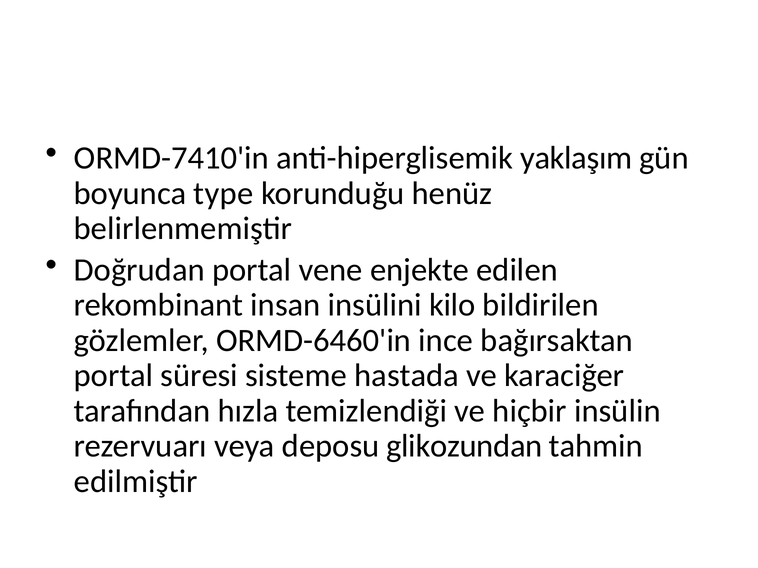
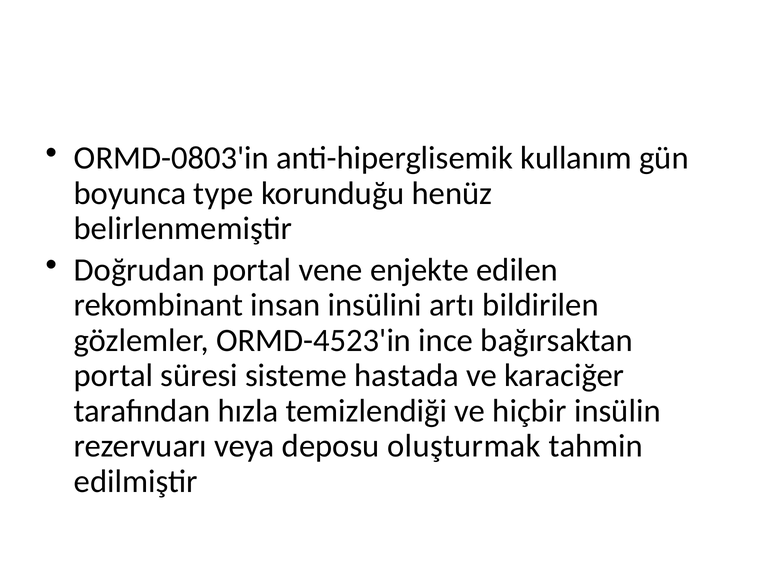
ORMD-7410'in: ORMD-7410'in -> ORMD-0803'in
yaklaşım: yaklaşım -> kullanım
kilo: kilo -> artı
ORMD-6460'in: ORMD-6460'in -> ORMD-4523'in
glikozundan: glikozundan -> oluşturmak
